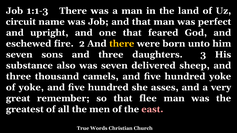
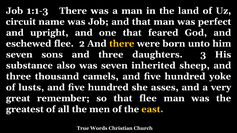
eschewed fire: fire -> flee
delivered: delivered -> inherited
of yoke: yoke -> lusts
east colour: pink -> yellow
